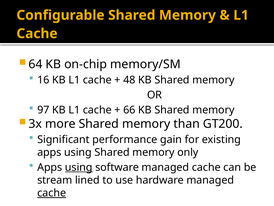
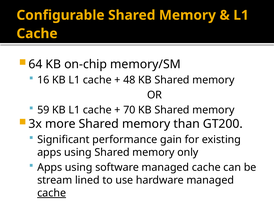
97: 97 -> 59
66: 66 -> 70
using at (79, 167) underline: present -> none
